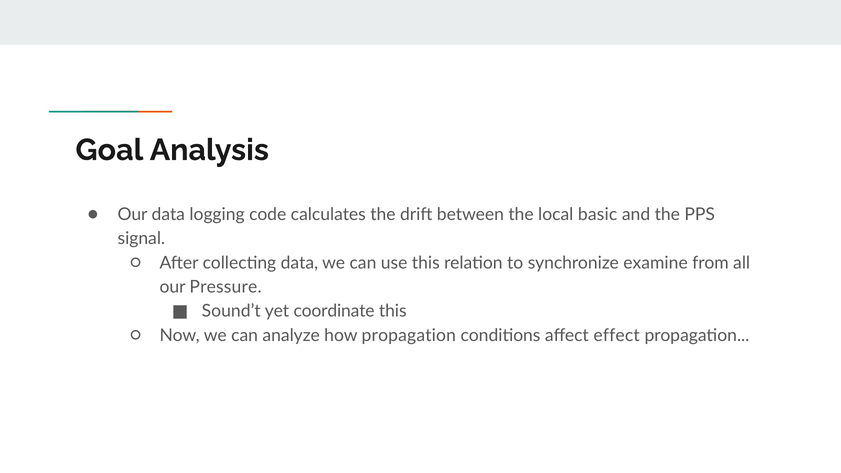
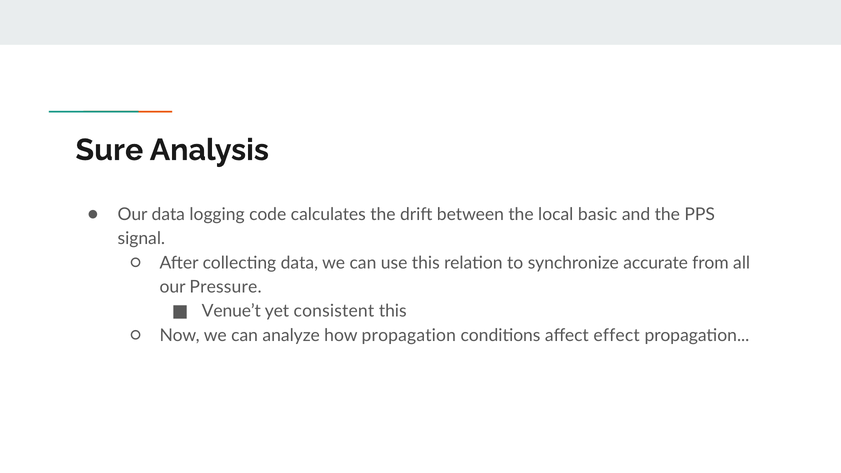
Goal: Goal -> Sure
examine: examine -> accurate
Sound’t: Sound’t -> Venue’t
coordinate: coordinate -> consistent
